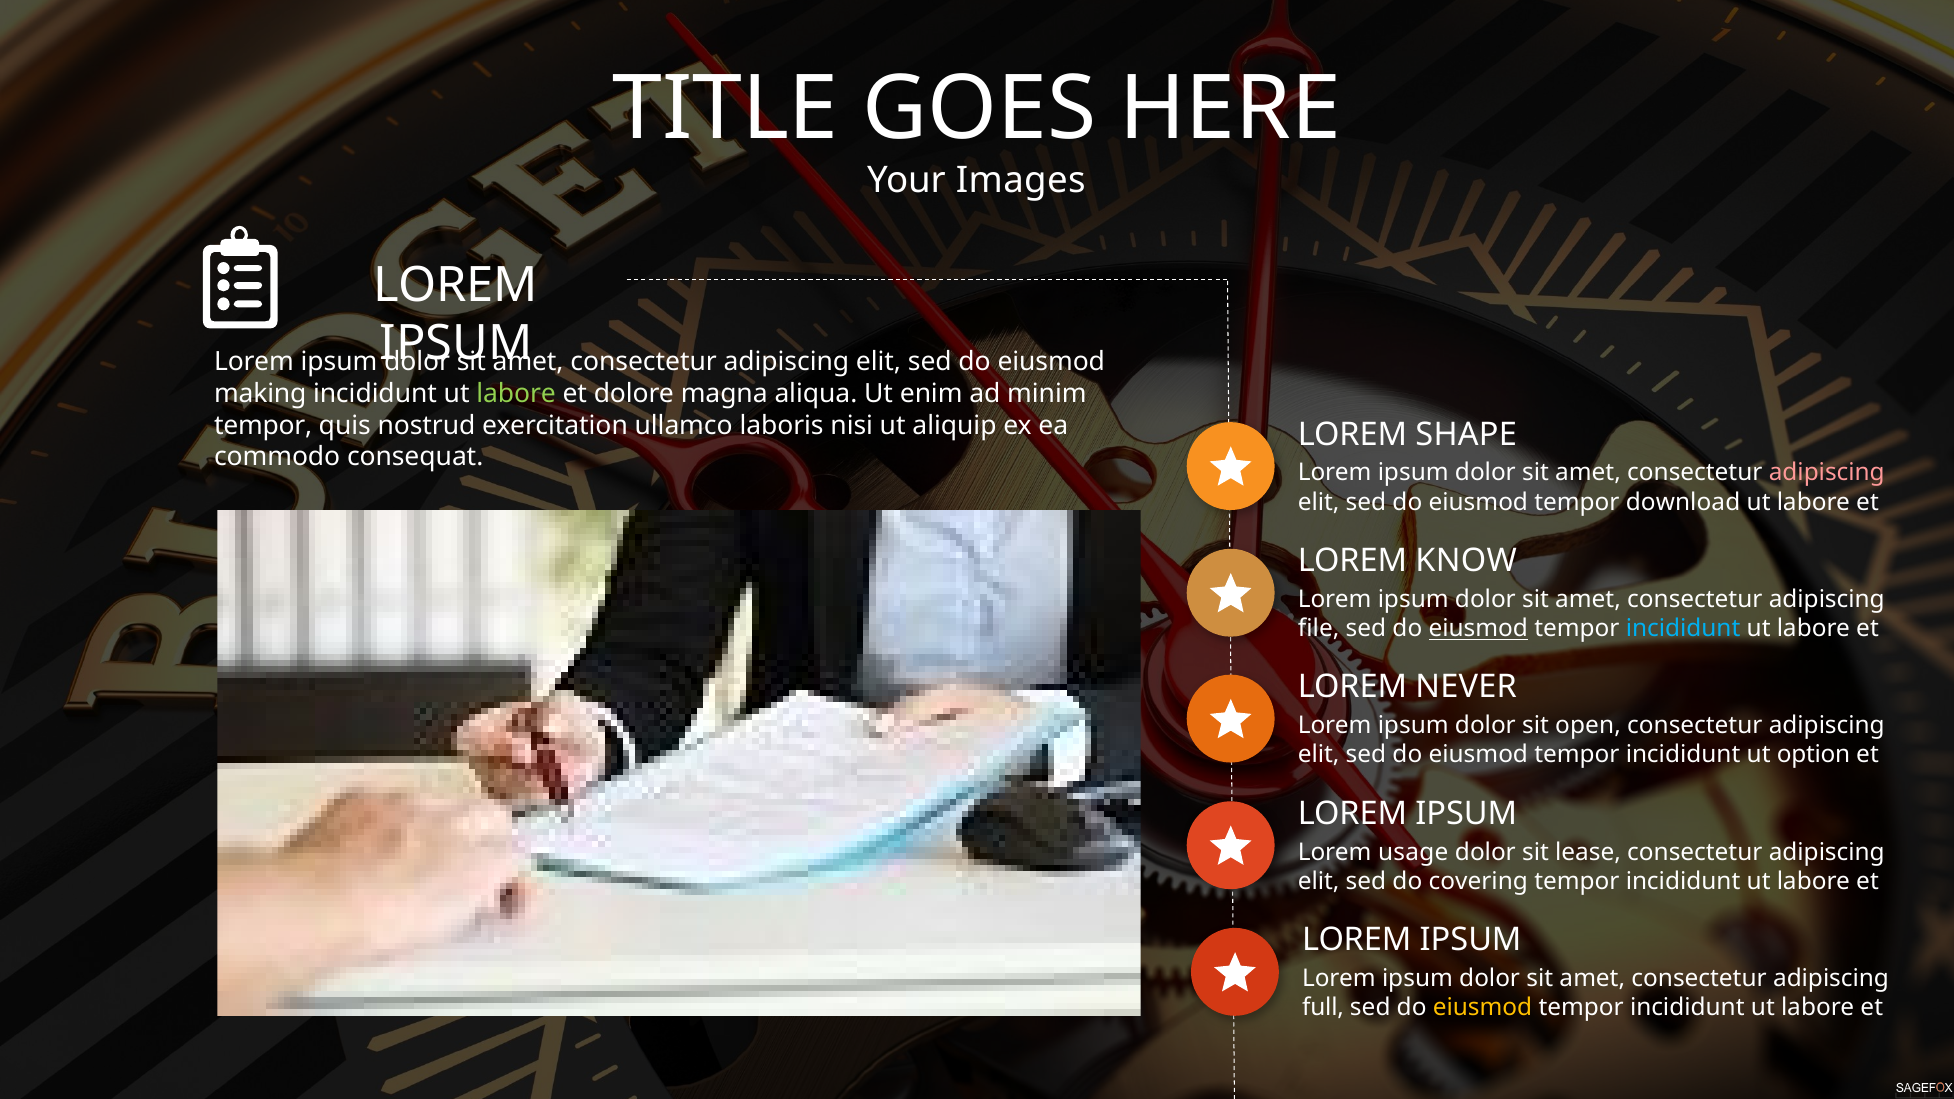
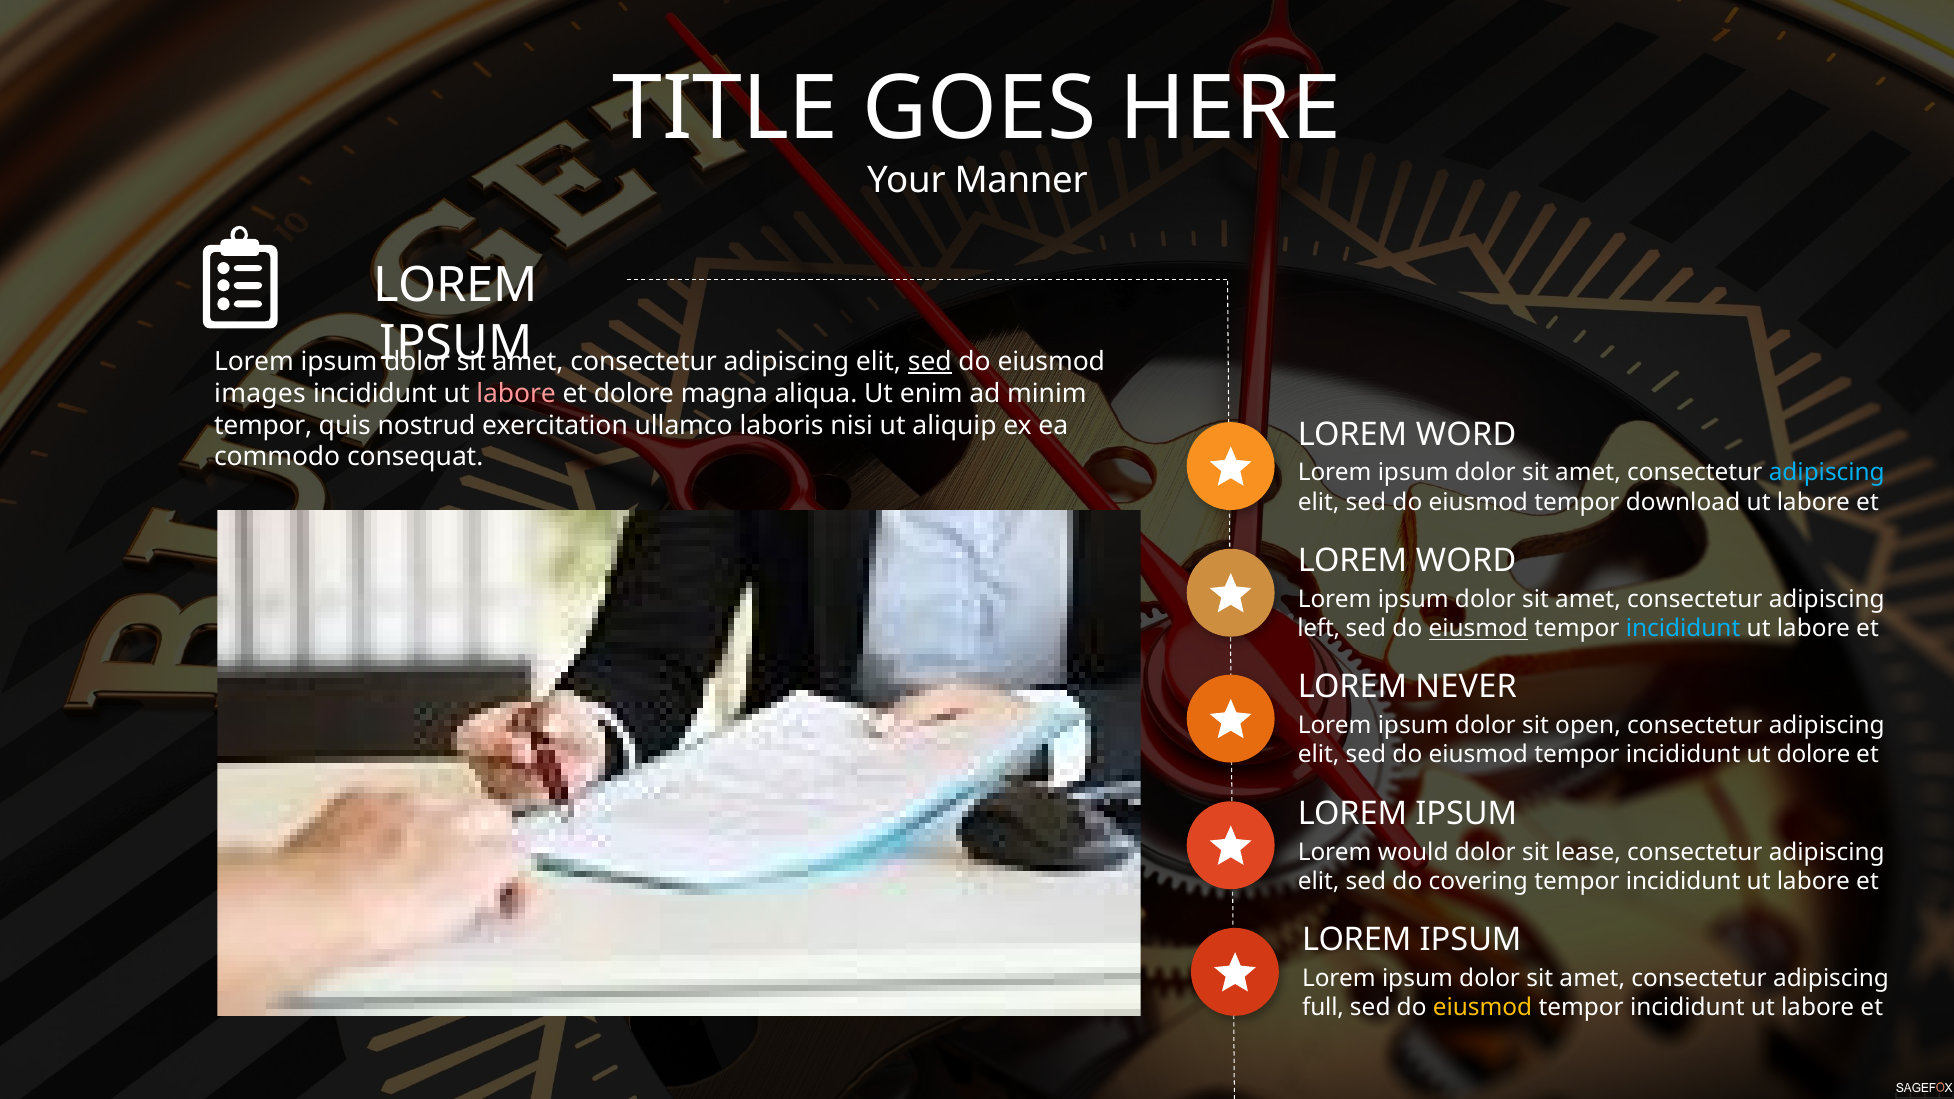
Images: Images -> Manner
sed at (930, 362) underline: none -> present
making: making -> images
labore at (516, 394) colour: light green -> pink
SHAPE at (1466, 434): SHAPE -> WORD
adipiscing at (1827, 473) colour: pink -> light blue
KNOW at (1466, 561): KNOW -> WORD
file: file -> left
ut option: option -> dolore
usage: usage -> would
